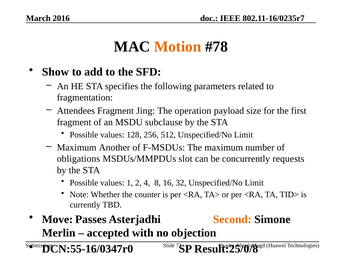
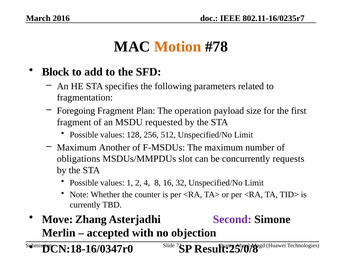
Show: Show -> Block
Attendees: Attendees -> Foregoing
Jing: Jing -> Plan
subclause: subclause -> requested
Passes: Passes -> Zhang
Second colour: orange -> purple
DCN:55-16/0347r0: DCN:55-16/0347r0 -> DCN:18-16/0347r0
